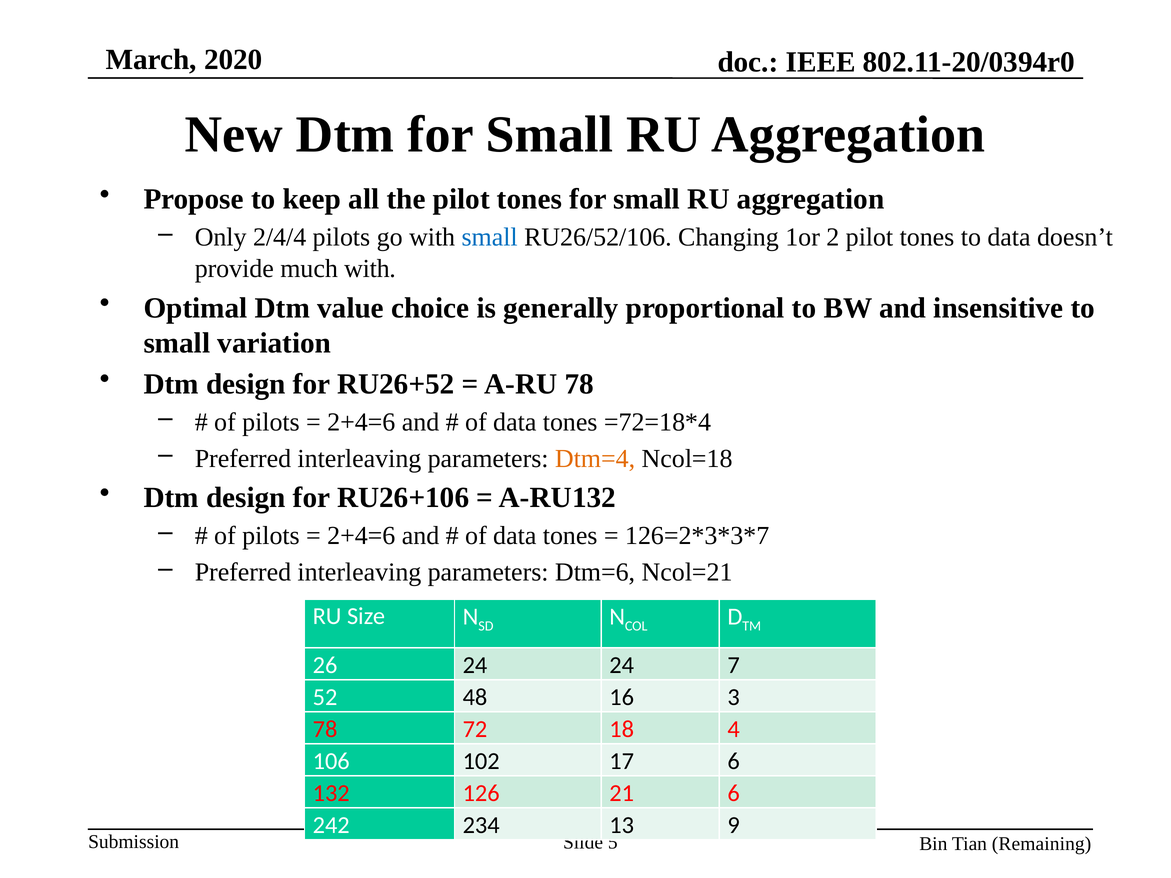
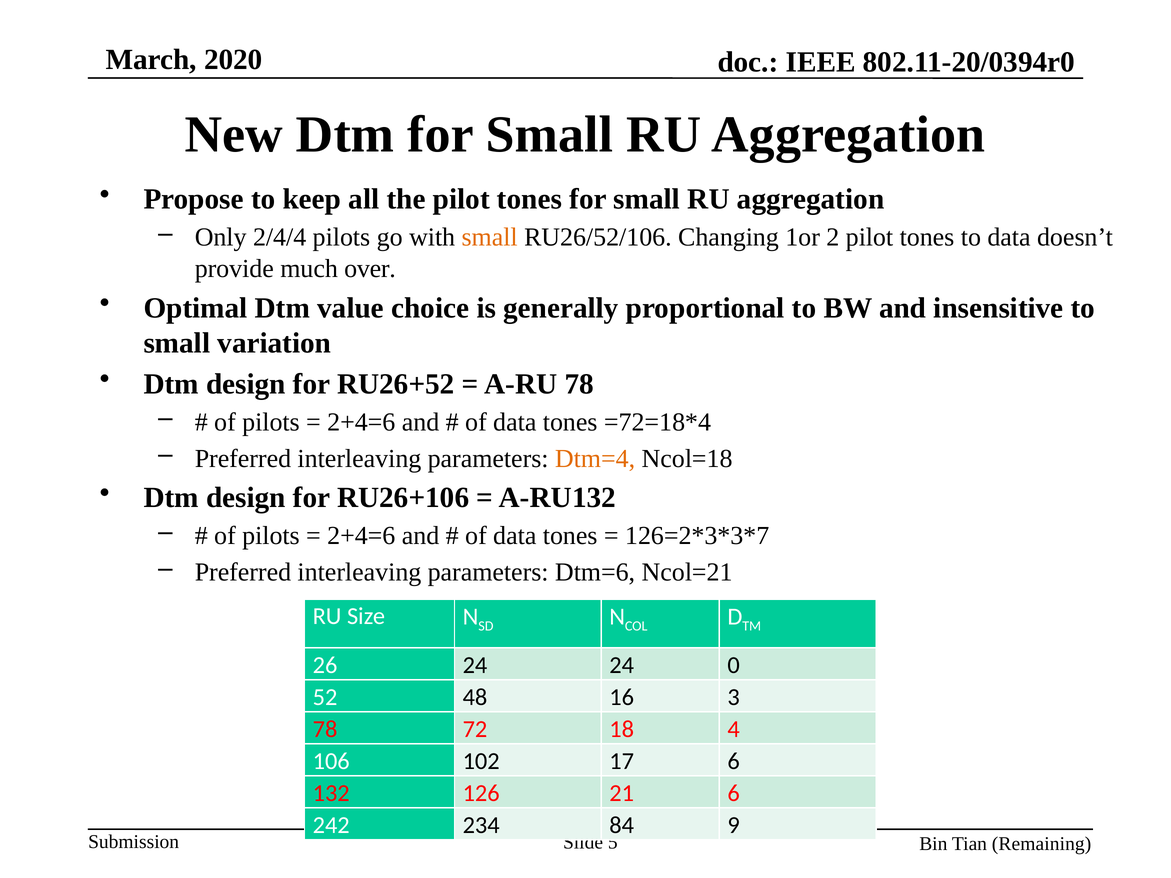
small at (490, 237) colour: blue -> orange
much with: with -> over
7: 7 -> 0
13: 13 -> 84
